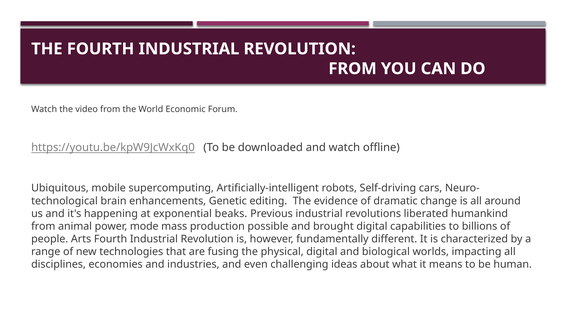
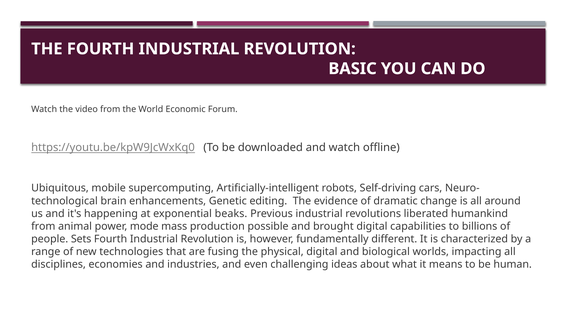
FROM at (353, 69): FROM -> BASIC
Arts: Arts -> Sets
